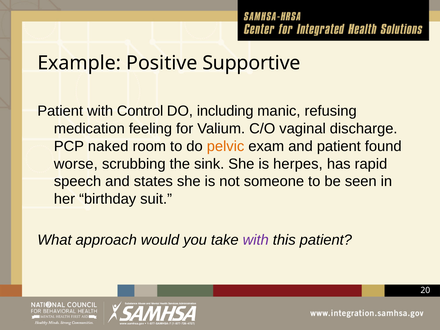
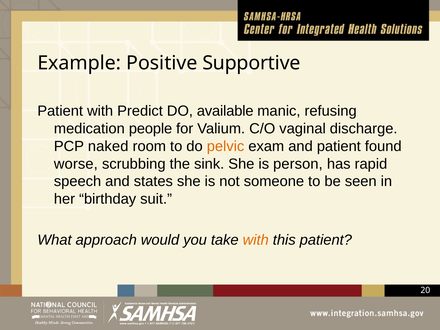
Control: Control -> Predict
including: including -> available
feeling: feeling -> people
herpes: herpes -> person
with at (256, 240) colour: purple -> orange
